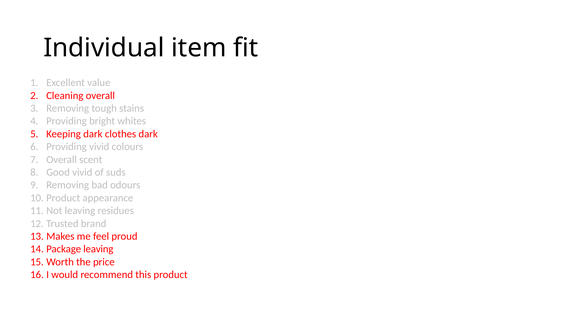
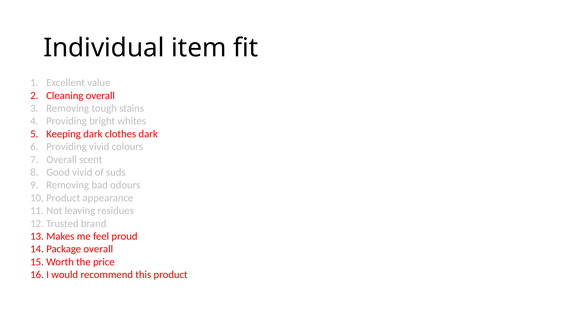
leaving at (98, 249): leaving -> overall
